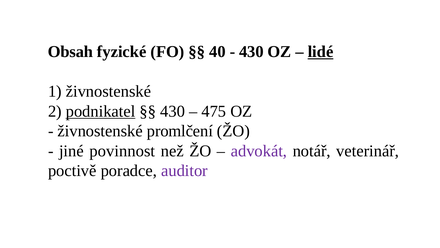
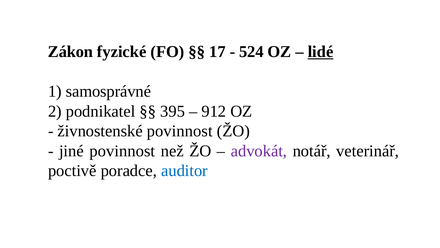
Obsah: Obsah -> Zákon
40: 40 -> 17
430 at (251, 52): 430 -> 524
1 živnostenské: živnostenské -> samosprávné
podnikatel underline: present -> none
430 at (173, 111): 430 -> 395
475: 475 -> 912
živnostenské promlčení: promlčení -> povinnost
auditor colour: purple -> blue
